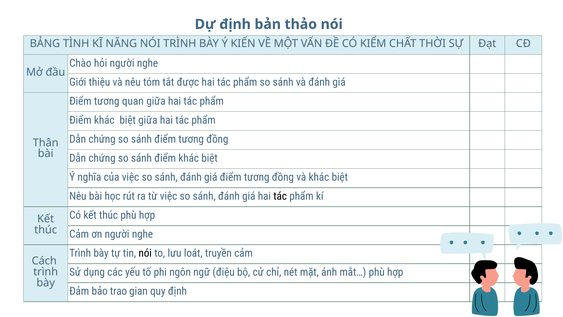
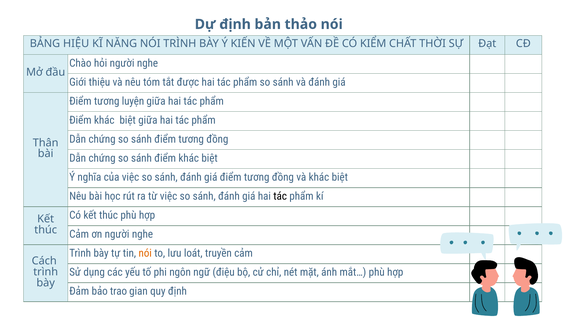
TÌNH: TÌNH -> HIỆU
quan: quan -> luyện
nói at (145, 253) colour: black -> orange
